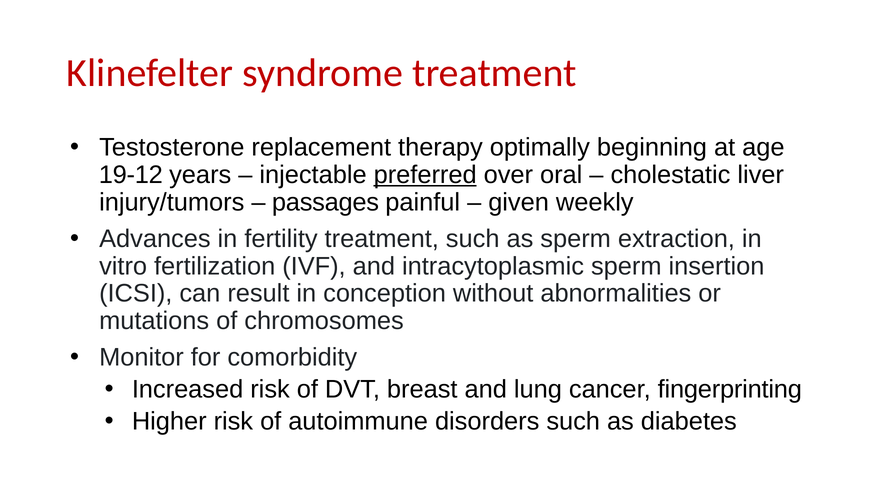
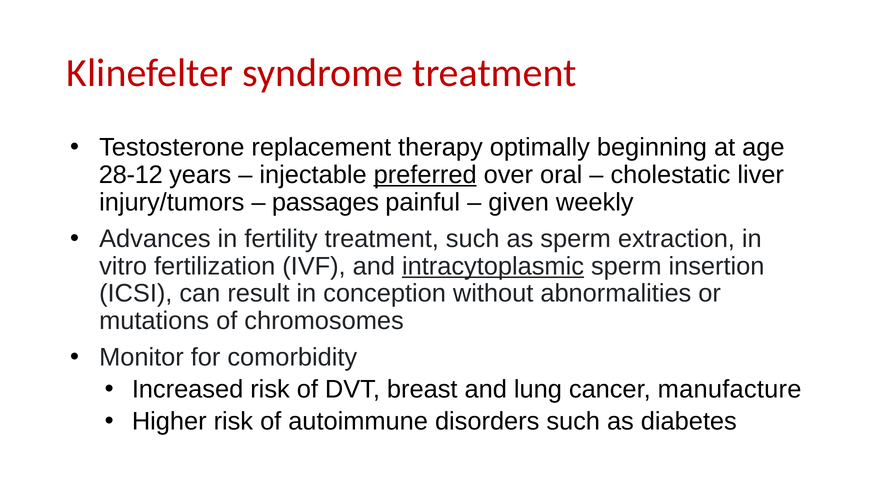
19-12: 19-12 -> 28-12
intracytoplasmic underline: none -> present
fingerprinting: fingerprinting -> manufacture
